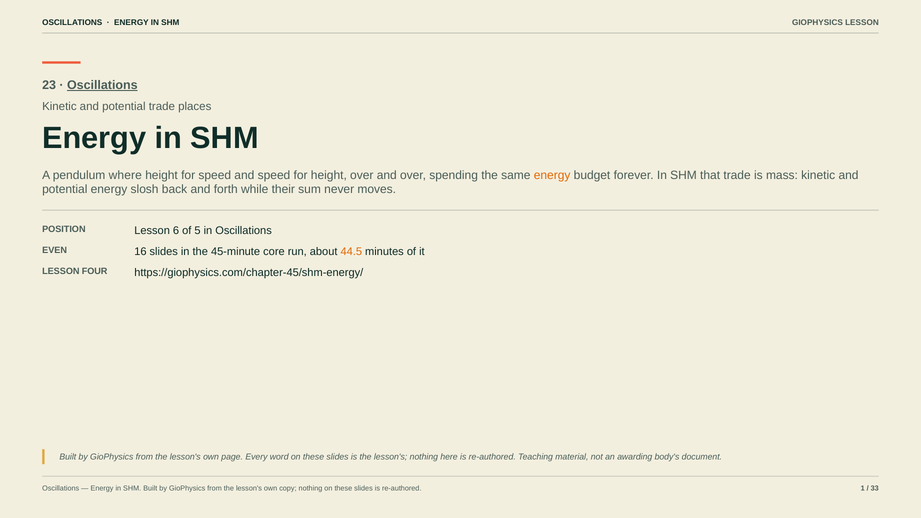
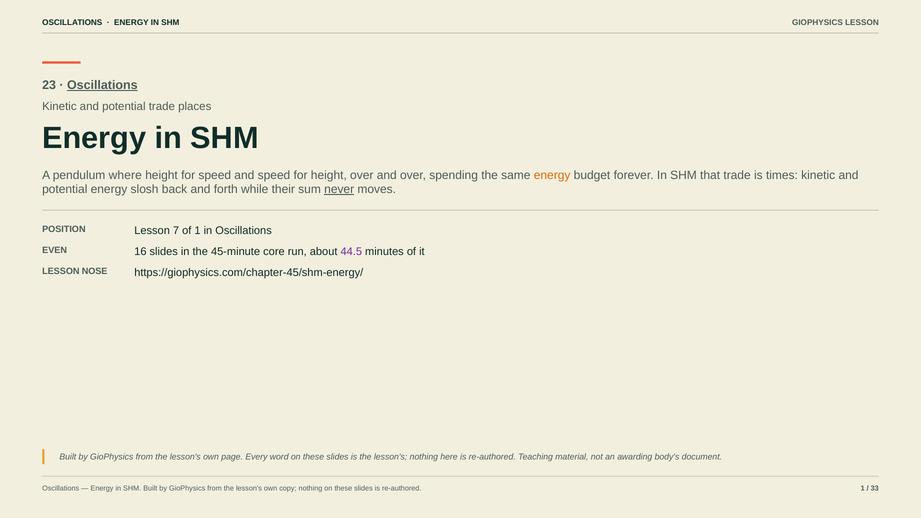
mass: mass -> times
never underline: none -> present
6: 6 -> 7
of 5: 5 -> 1
44.5 colour: orange -> purple
FOUR: FOUR -> NOSE
